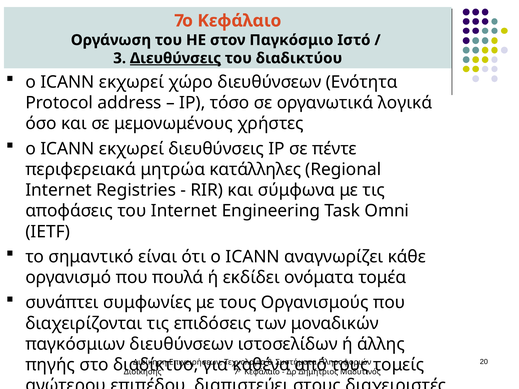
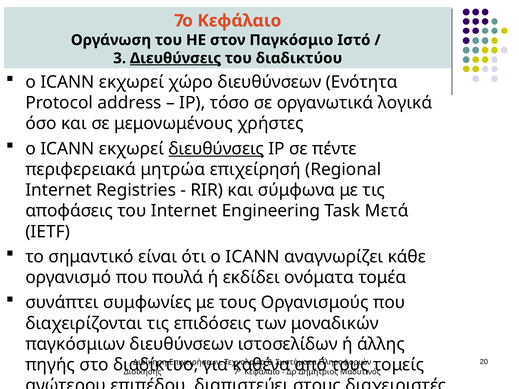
διευθύνσεις at (216, 149) underline: none -> present
κατάλληλες: κατάλληλες -> επιχείρησή
Omni: Omni -> Μετά
